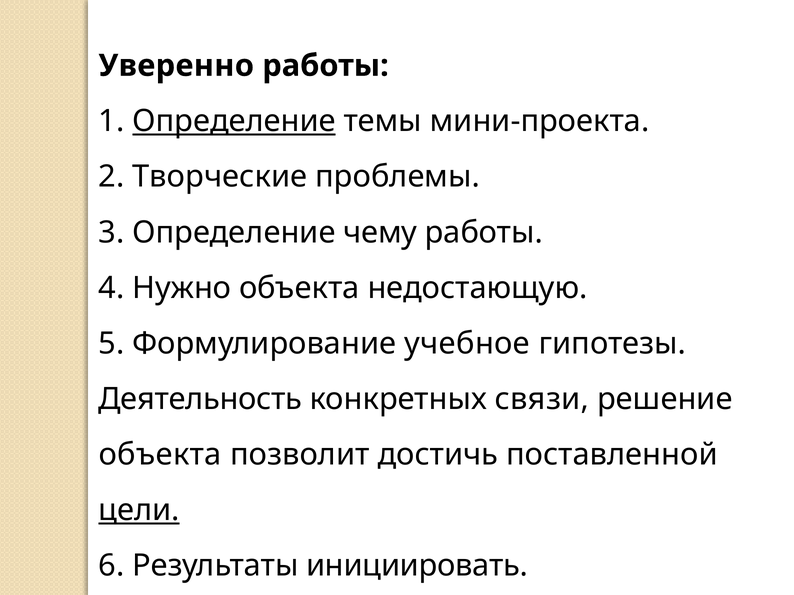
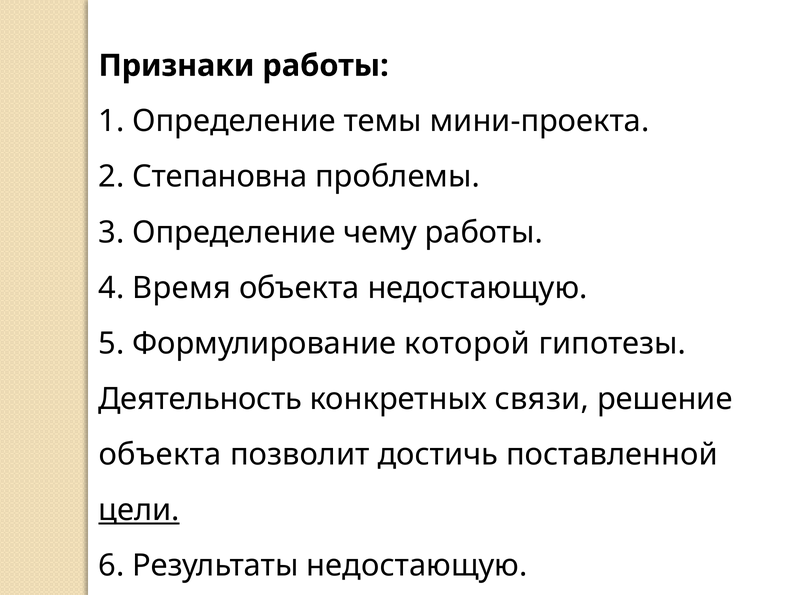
Уверенно: Уверенно -> Признаки
Определение at (234, 121) underline: present -> none
Творческие: Творческие -> Степановна
Нужно: Нужно -> Время
учебное: учебное -> которой
Результаты инициировать: инициировать -> недостающую
